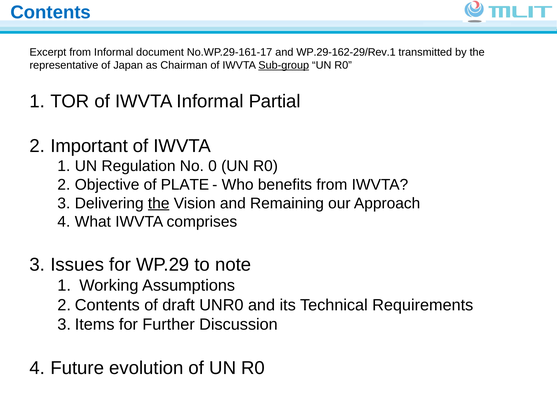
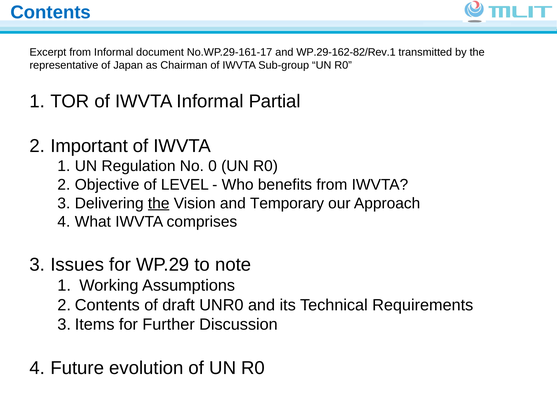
WP.29-162-29/Rev.1: WP.29-162-29/Rev.1 -> WP.29-162-82/Rev.1
Sub-group underline: present -> none
PLATE: PLATE -> LEVEL
Remaining: Remaining -> Temporary
